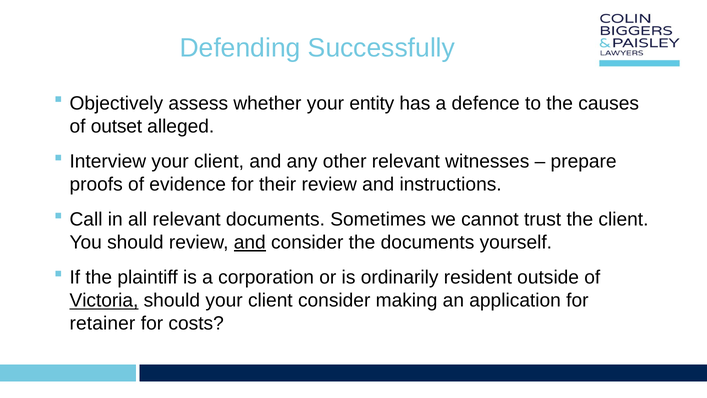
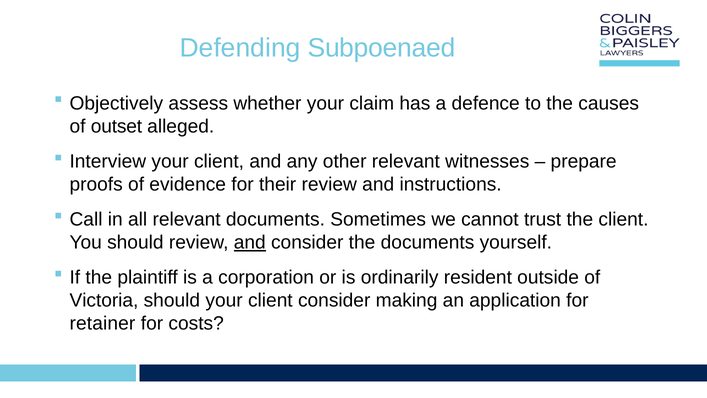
Successfully: Successfully -> Subpoenaed
entity: entity -> claim
Victoria underline: present -> none
